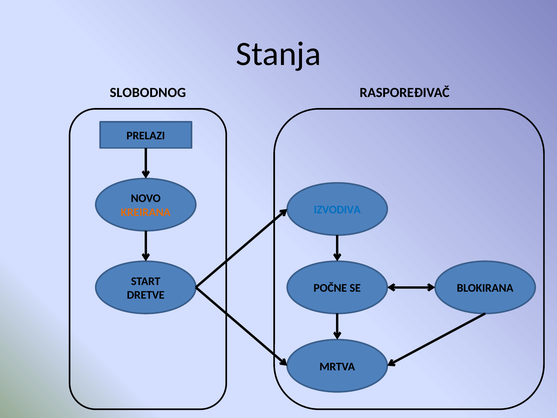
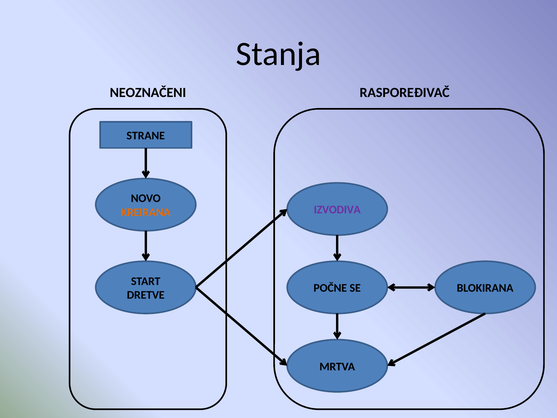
SLOBODNOG: SLOBODNOG -> NEOZNAČENI
PRELAZI: PRELAZI -> STRANE
IZVODIVA colour: blue -> purple
